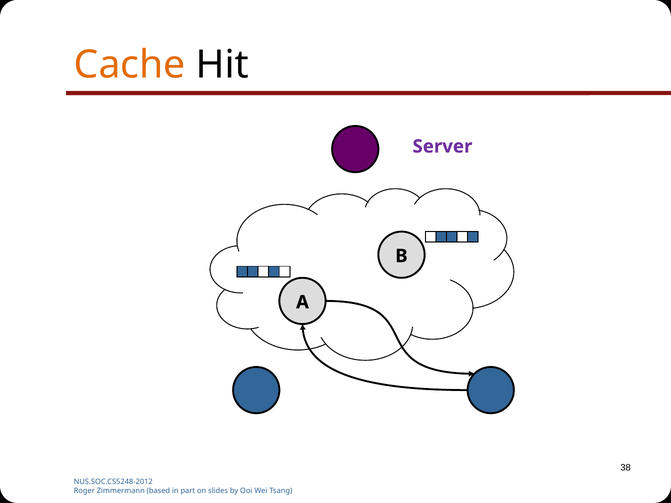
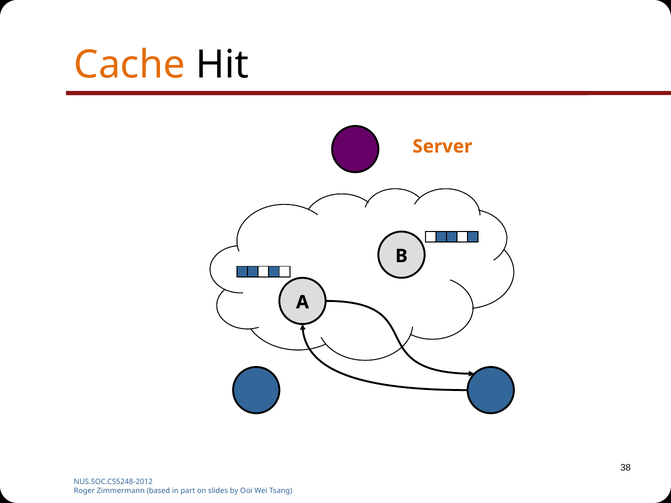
Server colour: purple -> orange
